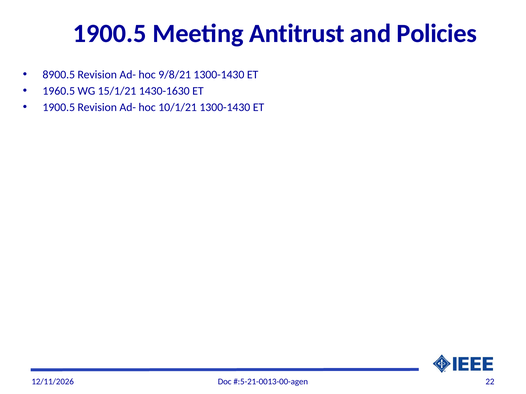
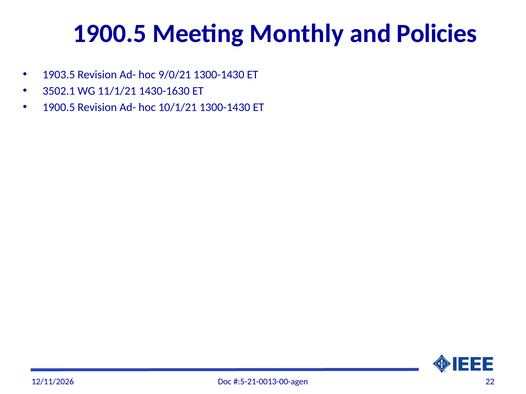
Antitrust: Antitrust -> Monthly
8900.5: 8900.5 -> 1903.5
9/8/21: 9/8/21 -> 9/0/21
1960.5: 1960.5 -> 3502.1
15/1/21: 15/1/21 -> 11/1/21
